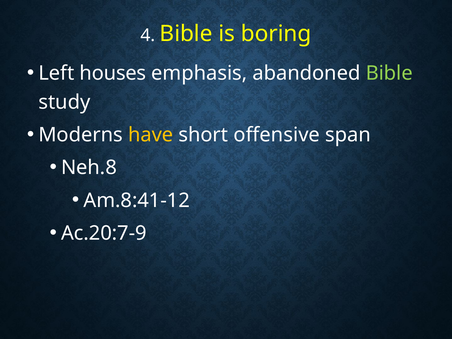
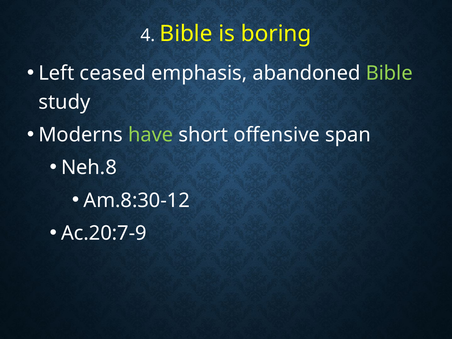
houses: houses -> ceased
have colour: yellow -> light green
Am.8:41-12: Am.8:41-12 -> Am.8:30-12
